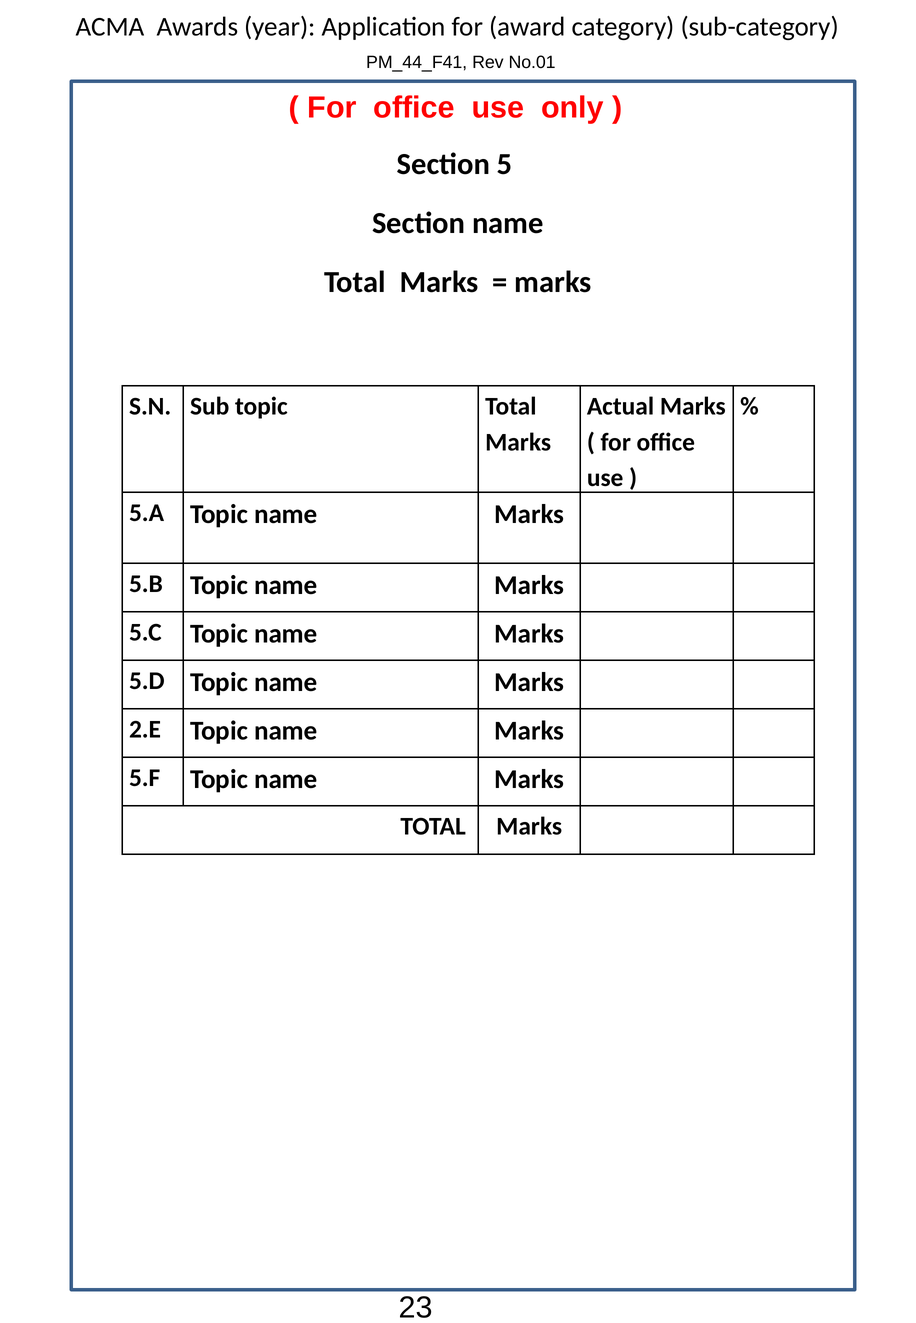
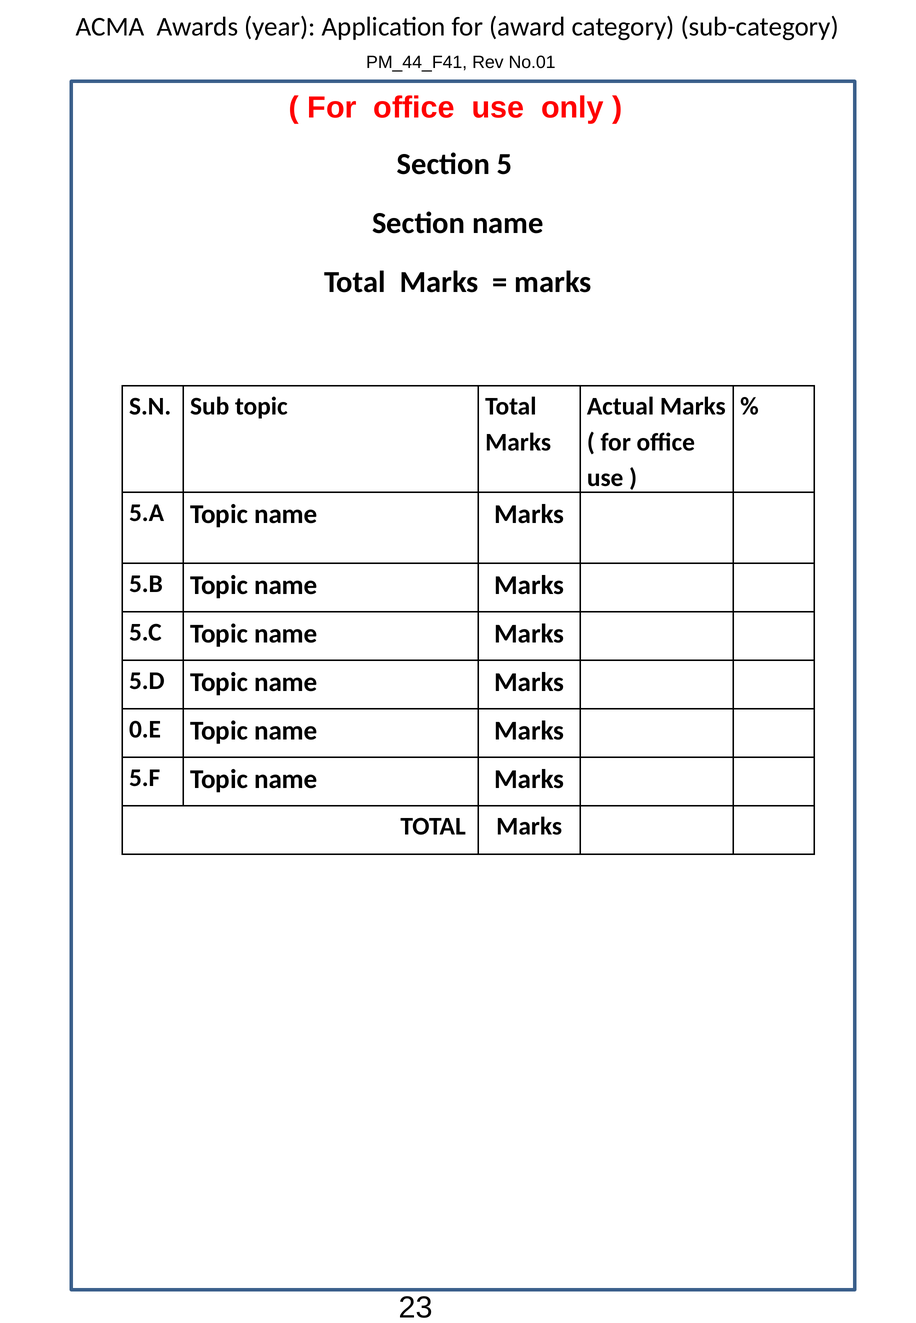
2.E: 2.E -> 0.E
